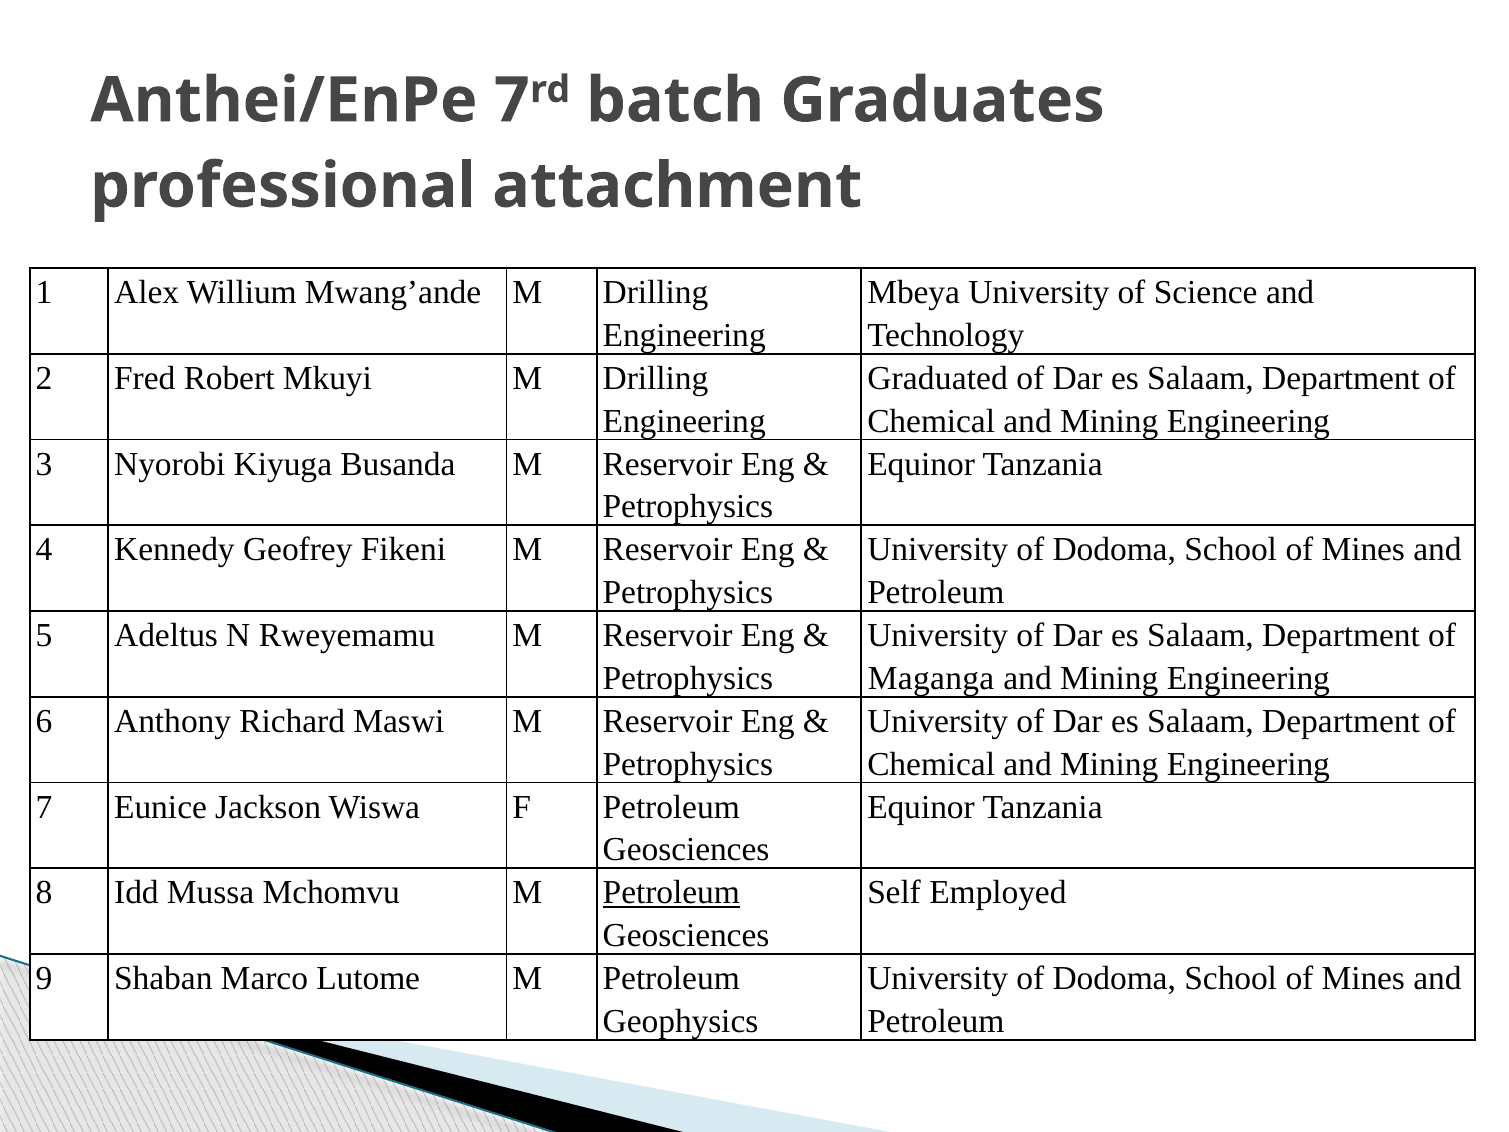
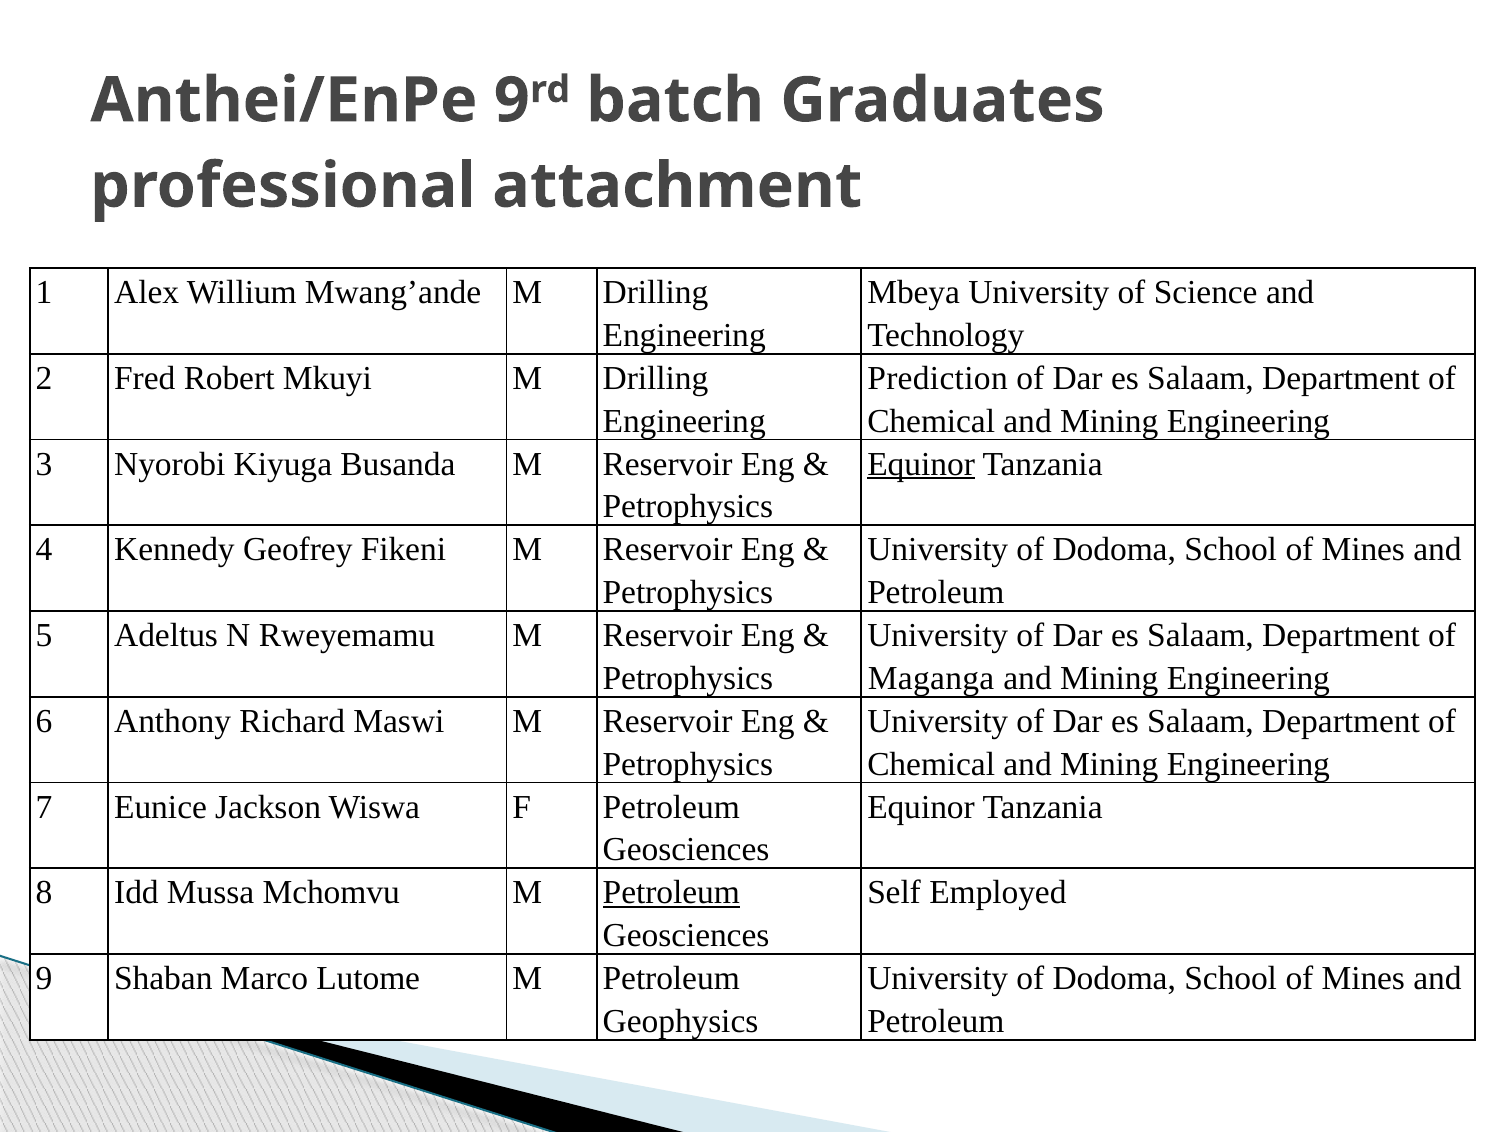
Anthei/EnPe 7: 7 -> 9
Graduated: Graduated -> Prediction
Equinor at (921, 464) underline: none -> present
